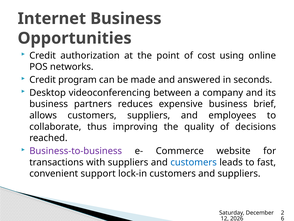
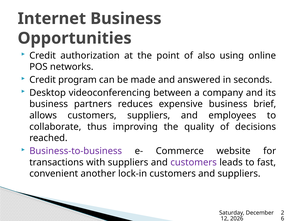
cost: cost -> also
customers at (194, 162) colour: blue -> purple
support: support -> another
